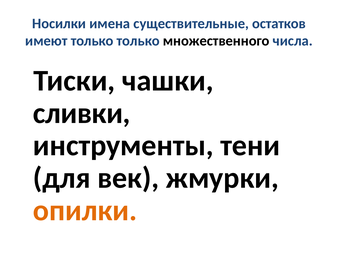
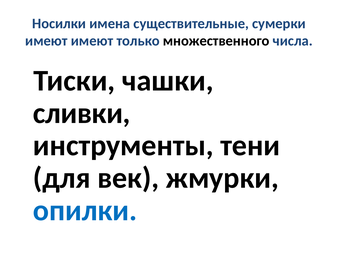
остатков: остатков -> сумерки
имеют только: только -> имеют
опилки colour: orange -> blue
